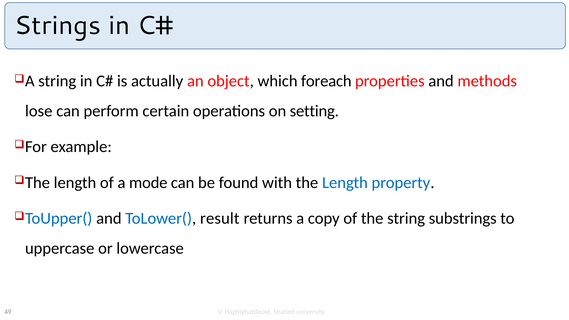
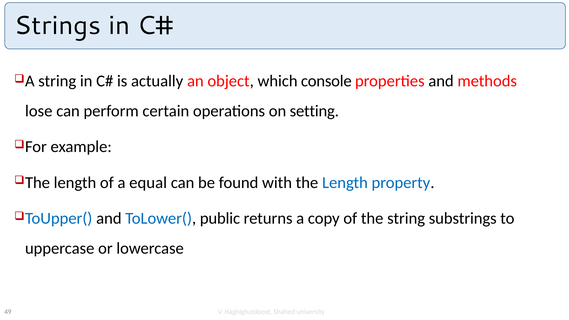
foreach: foreach -> console
mode: mode -> equal
result: result -> public
